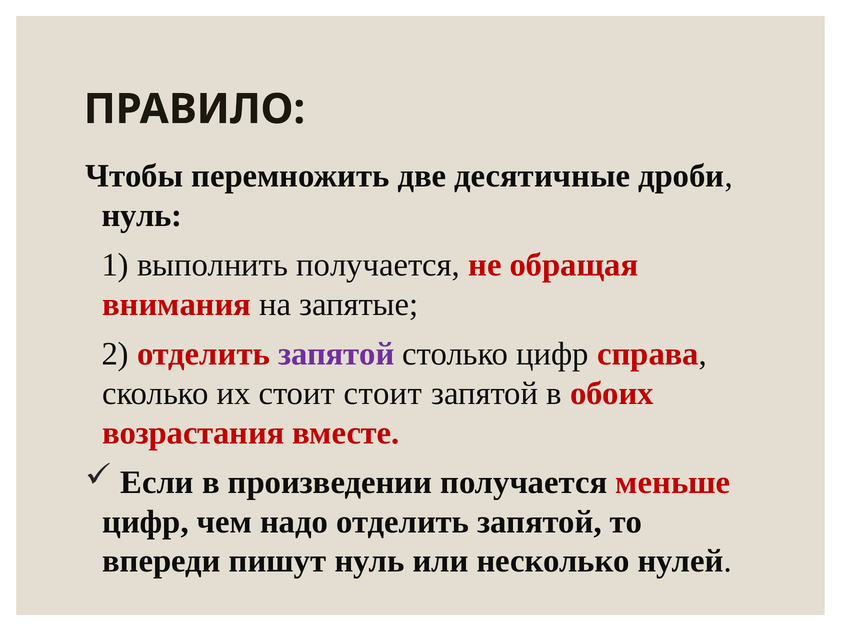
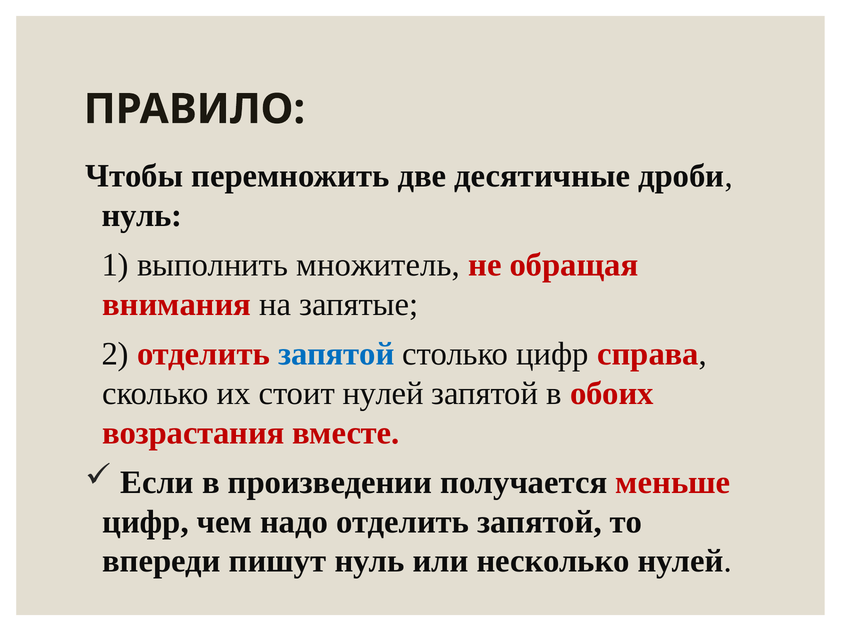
выполнить получается: получается -> множитель
запятой at (336, 354) colour: purple -> blue
стоит стоит: стоит -> нулей
